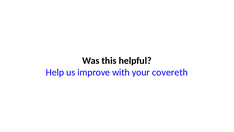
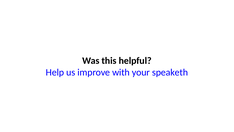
covereth: covereth -> speaketh
